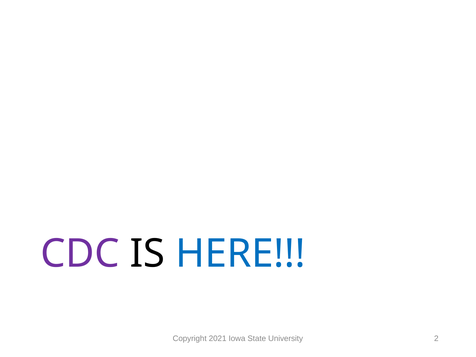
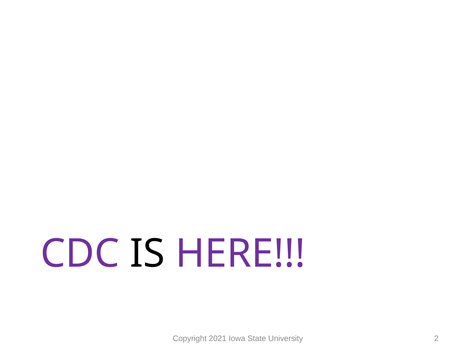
HERE colour: blue -> purple
